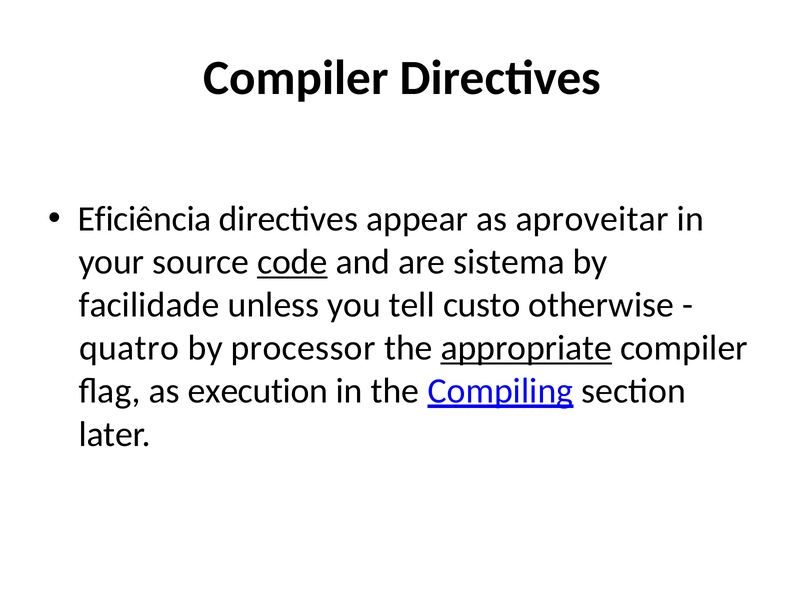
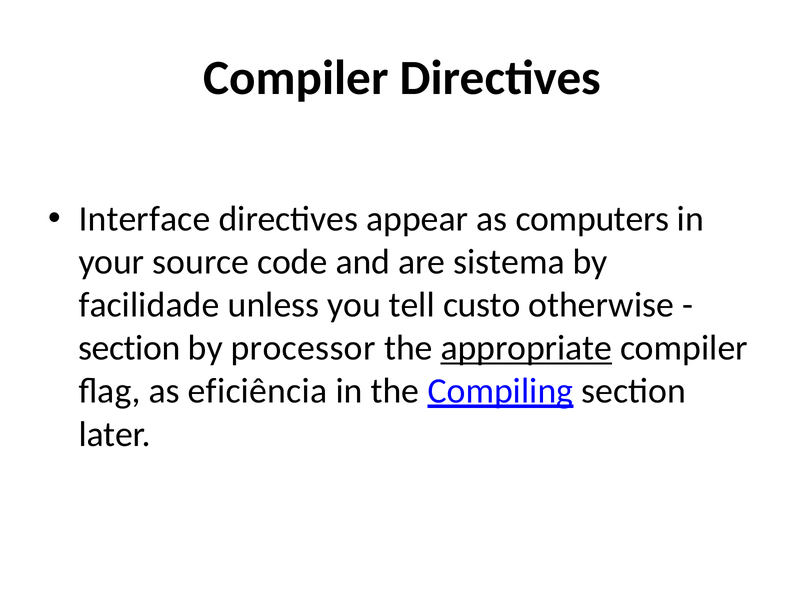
Eficiência: Eficiência -> Interface
aproveitar: aproveitar -> computers
code underline: present -> none
quatro at (129, 348): quatro -> section
execution: execution -> eficiência
